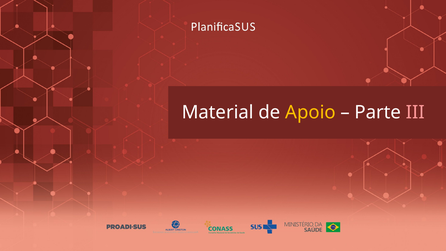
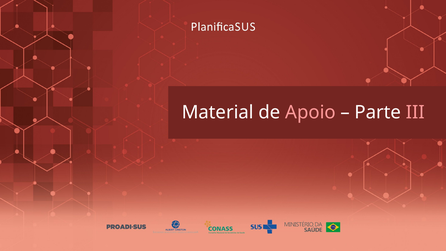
Apoio colour: yellow -> pink
